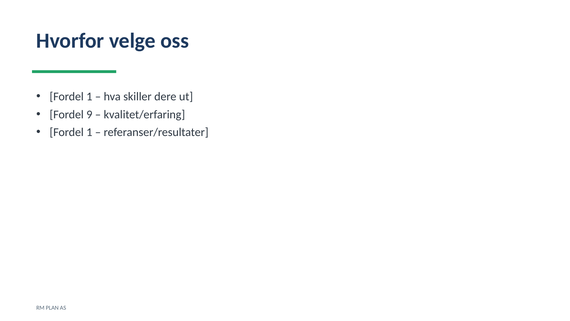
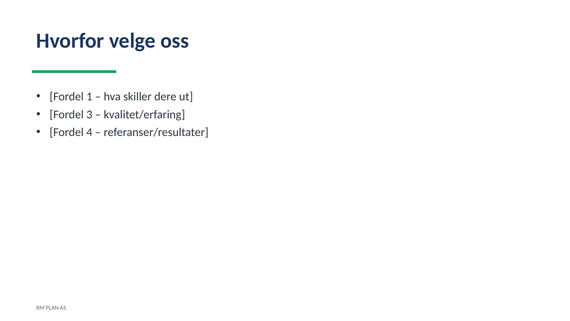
9: 9 -> 3
1 at (89, 132): 1 -> 4
